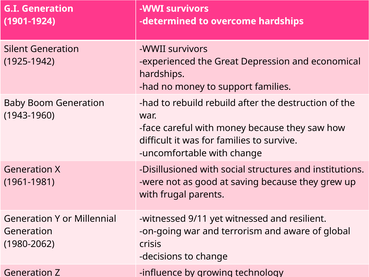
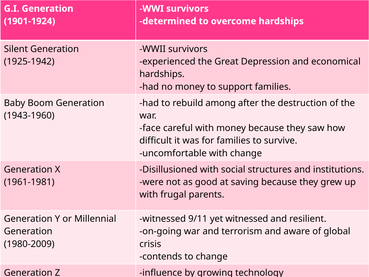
rebuild rebuild: rebuild -> among
1980-2062: 1980-2062 -> 1980-2009
decisions: decisions -> contends
